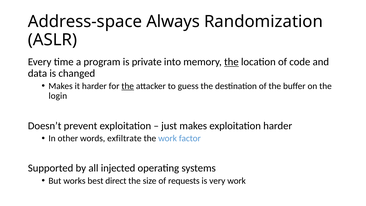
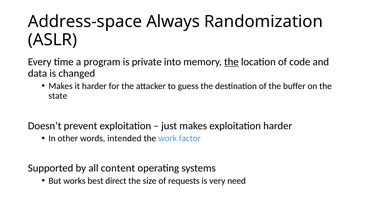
the at (128, 86) underline: present -> none
login: login -> state
exfiltrate: exfiltrate -> intended
injected: injected -> content
very work: work -> need
